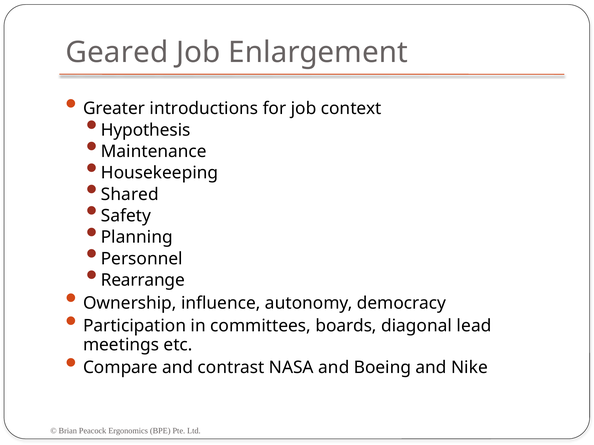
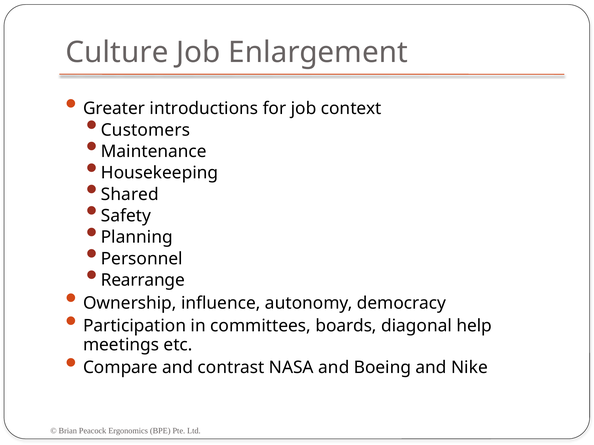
Geared: Geared -> Culture
Hypothesis: Hypothesis -> Customers
lead: lead -> help
